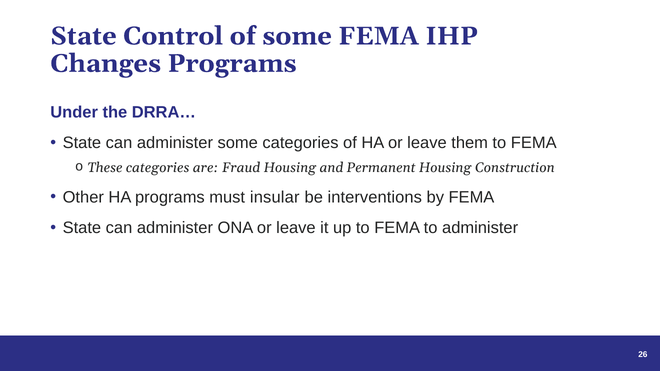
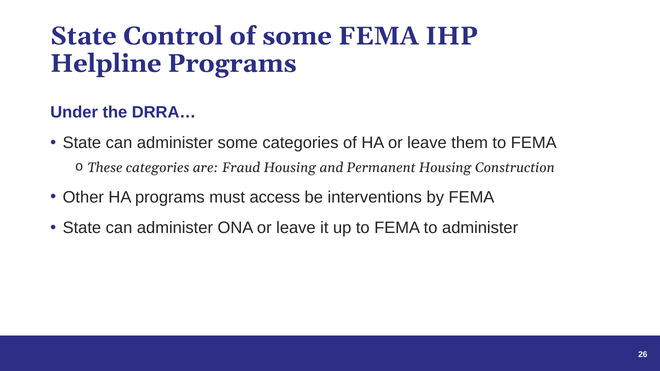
Changes: Changes -> Helpline
insular: insular -> access
